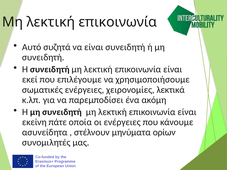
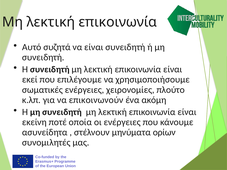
λεκτικά: λεκτικά -> πλούτο
παρεμποδίσει: παρεμποδίσει -> επικοινωνούν
πάτε: πάτε -> ποτέ
